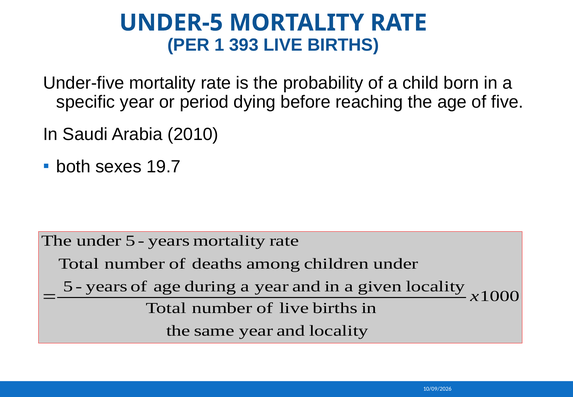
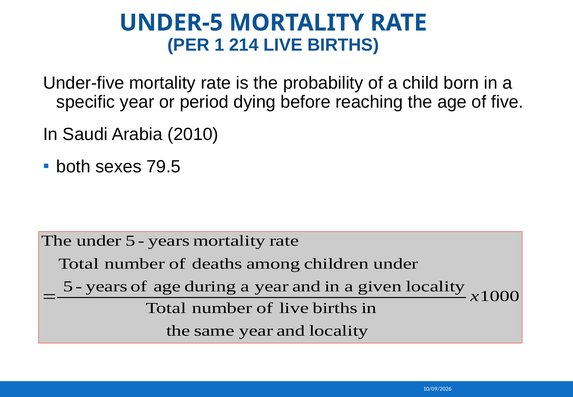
393: 393 -> 214
19.7: 19.7 -> 79.5
